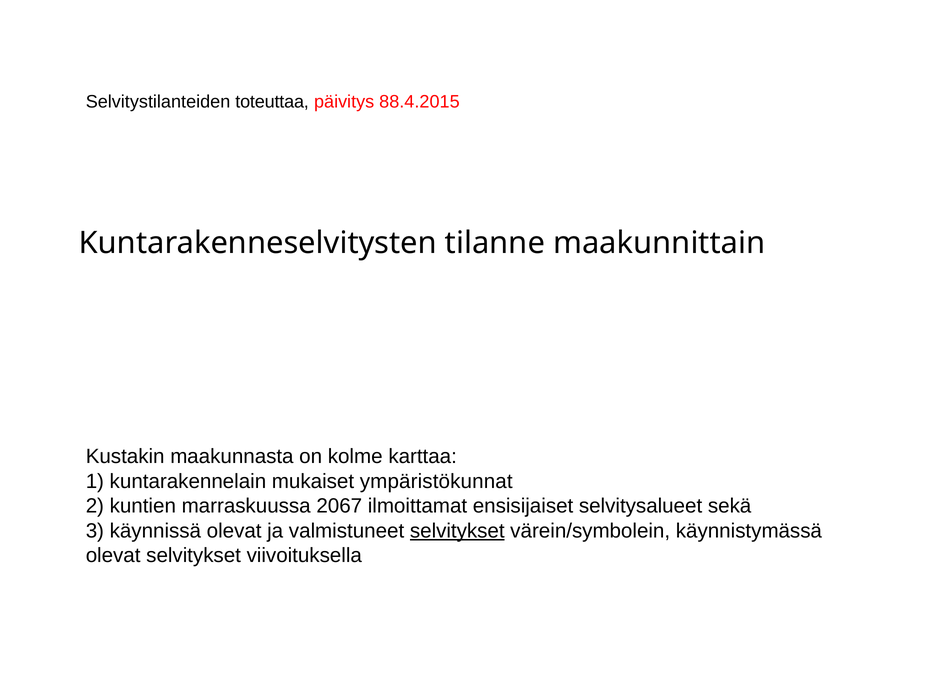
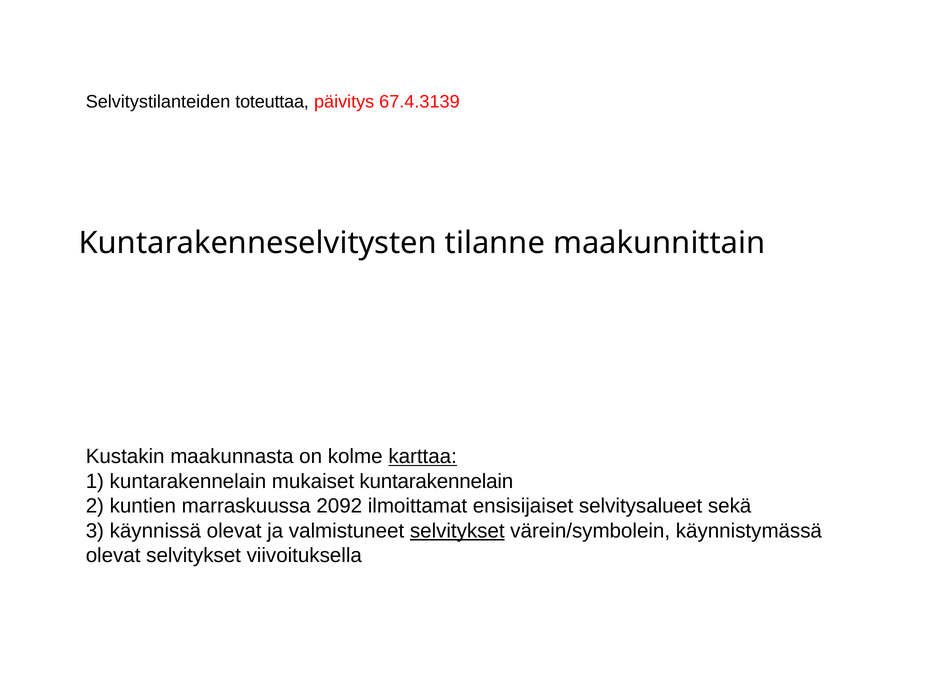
88.4.2015: 88.4.2015 -> 67.4.3139
karttaa underline: none -> present
mukaiset ympäristökunnat: ympäristökunnat -> kuntarakennelain
2067: 2067 -> 2092
